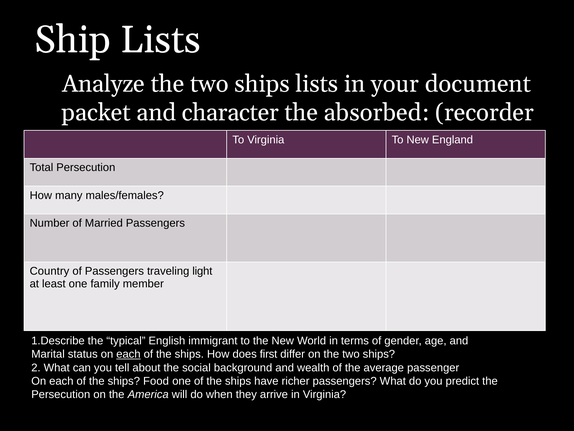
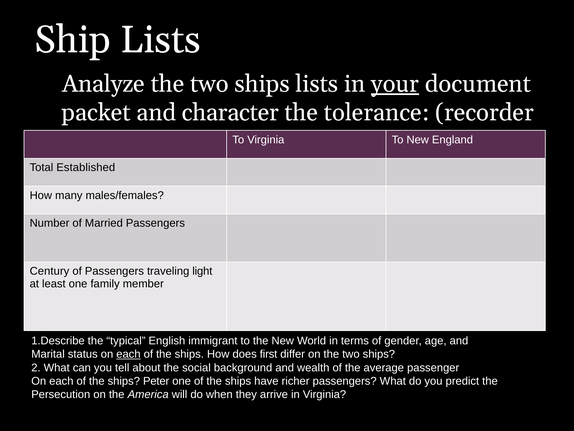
your underline: none -> present
absorbed: absorbed -> tolerance
Total Persecution: Persecution -> Established
Country: Country -> Century
Food: Food -> Peter
